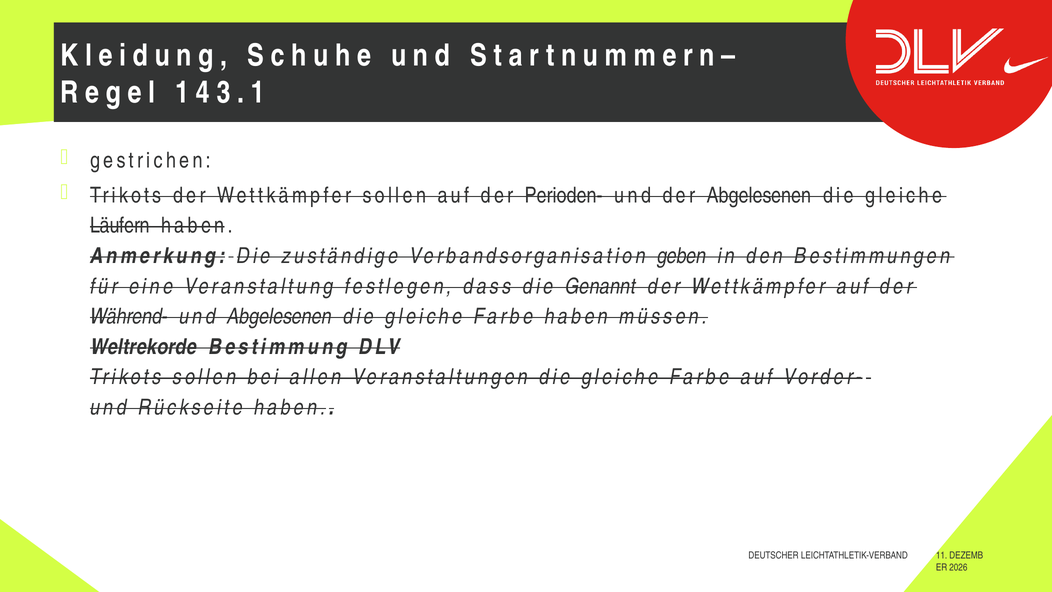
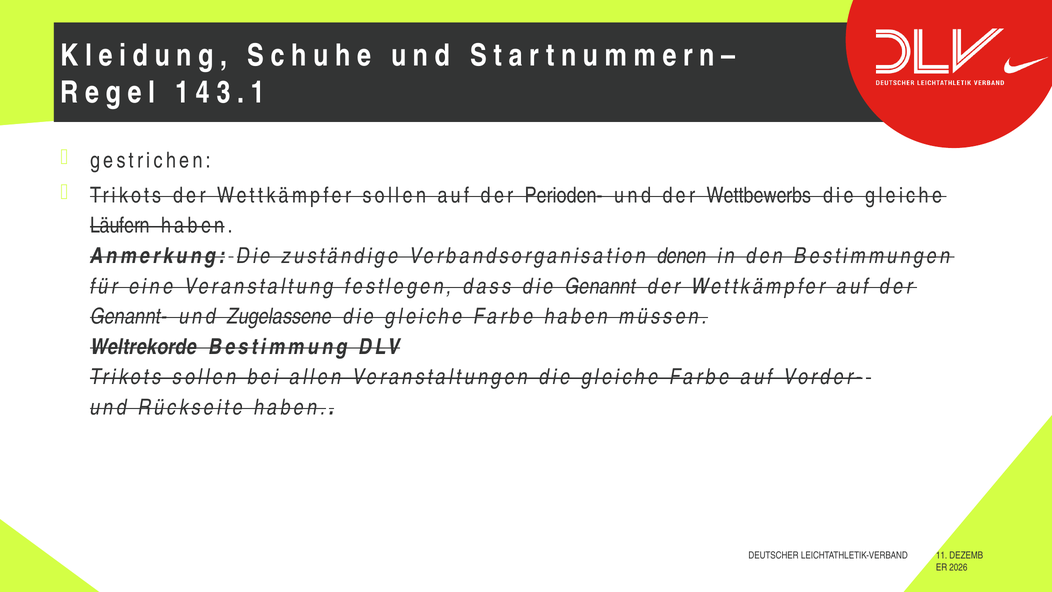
der Abgelesenen: Abgelesenen -> Wettbewerbs
geben: geben -> denen
Während-: Während- -> Genannt-
und Abgelesenen: Abgelesenen -> Zugelassene
